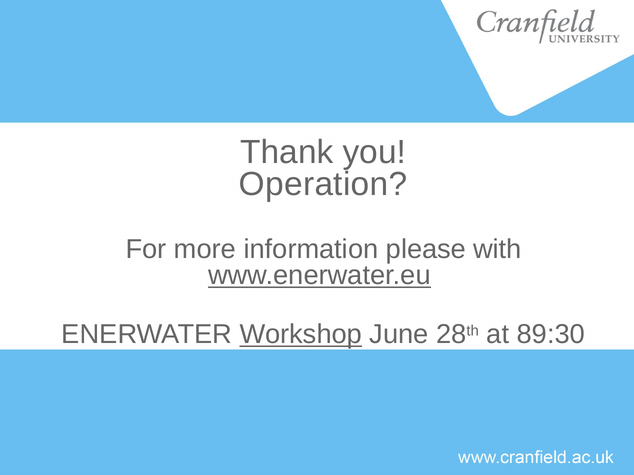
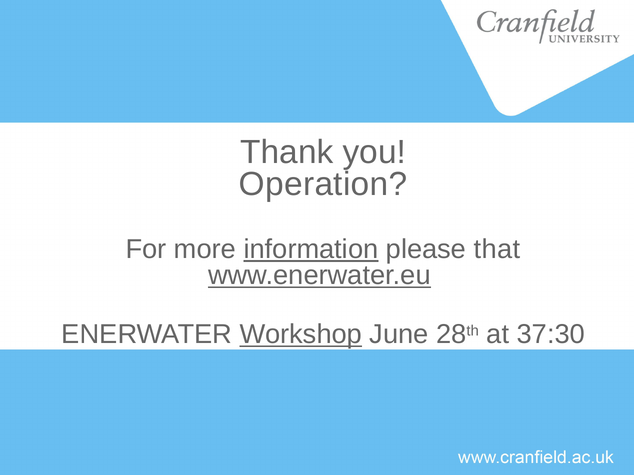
information underline: none -> present
with: with -> that
89:30: 89:30 -> 37:30
